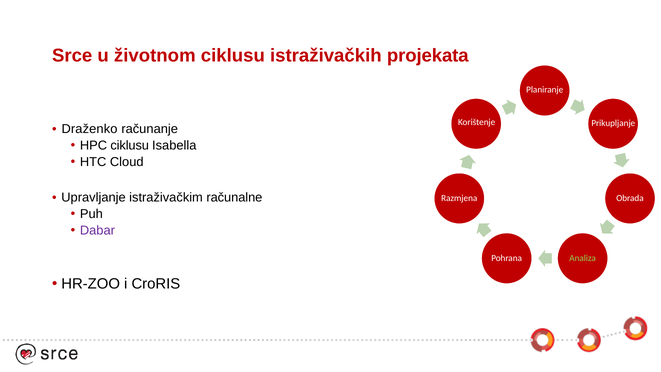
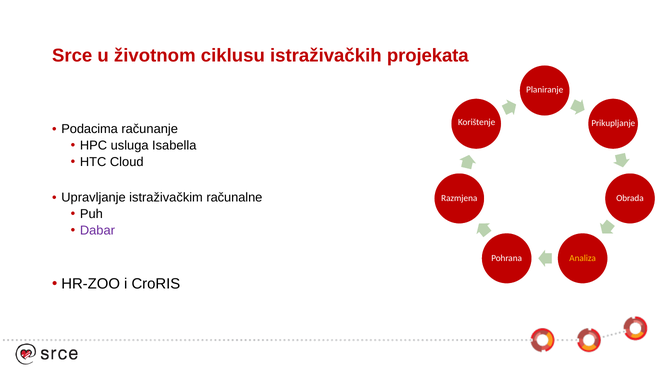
Draženko: Draženko -> Podacima
HPC ciklusu: ciklusu -> usluga
Analiza colour: light green -> yellow
